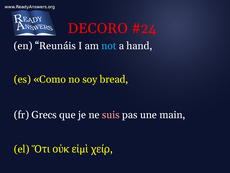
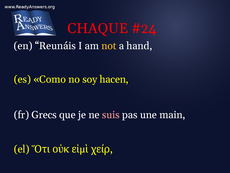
DECORO: DECORO -> CHAQUE
not colour: light blue -> yellow
bread: bread -> hacen
